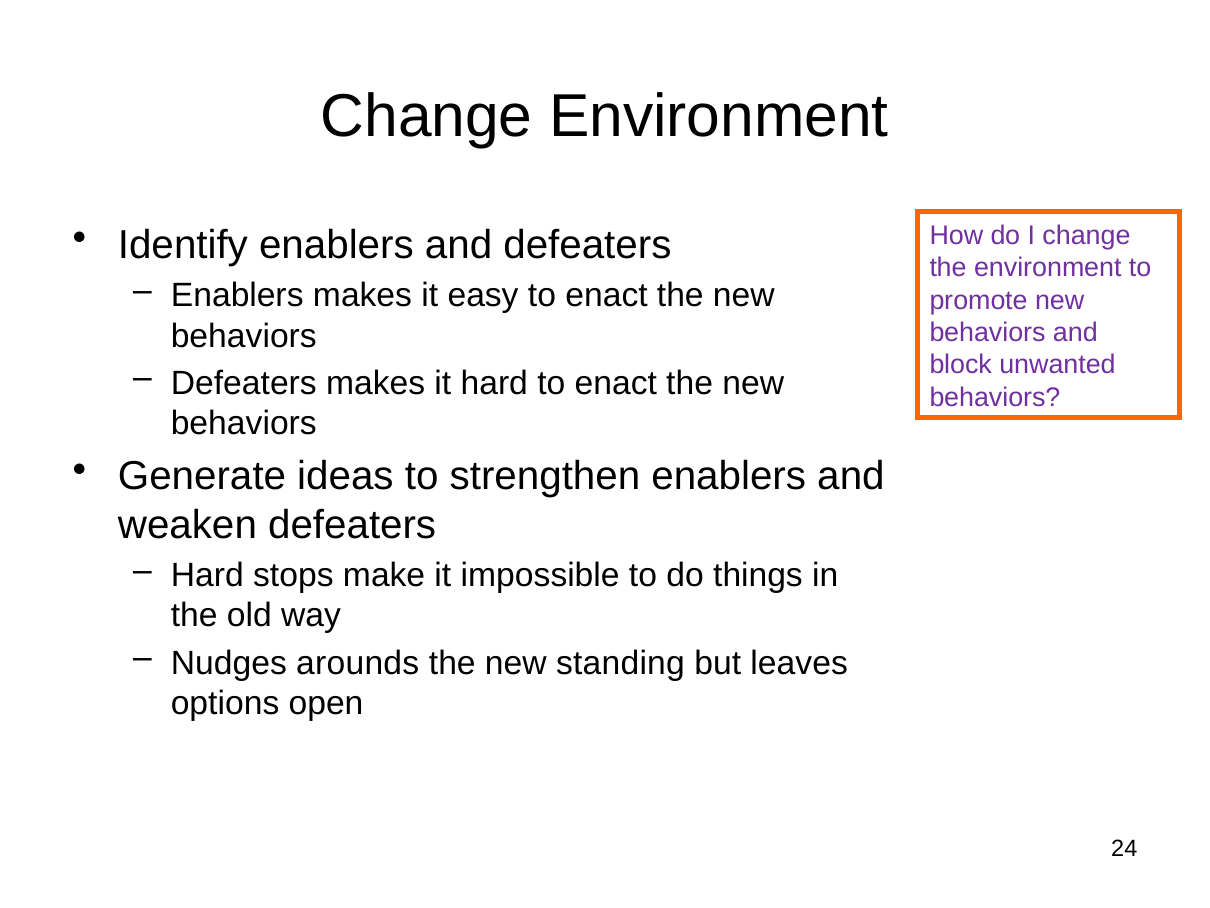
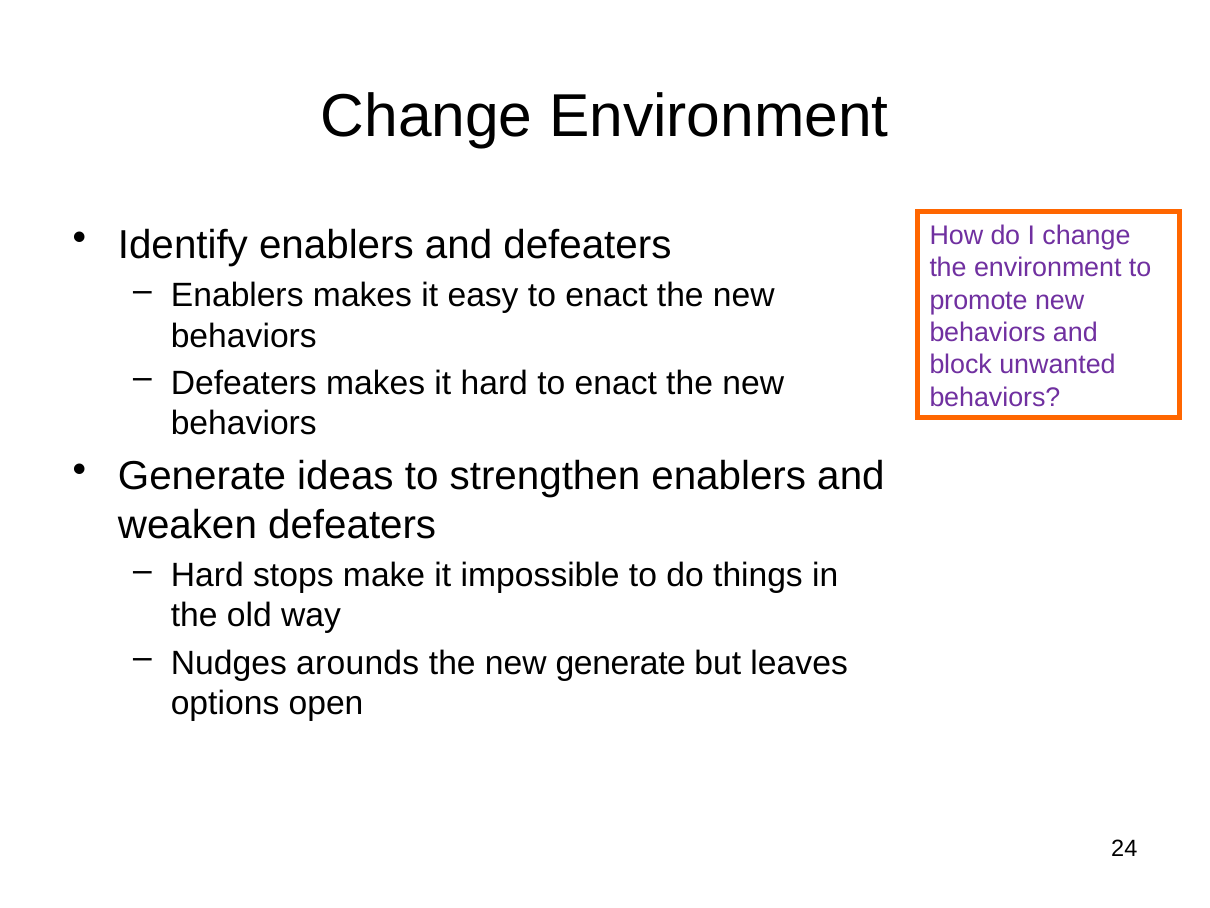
new standing: standing -> generate
